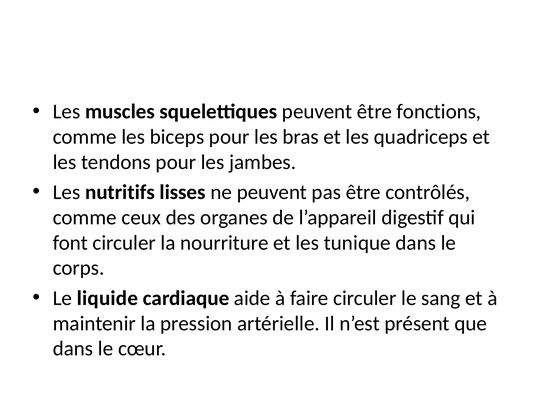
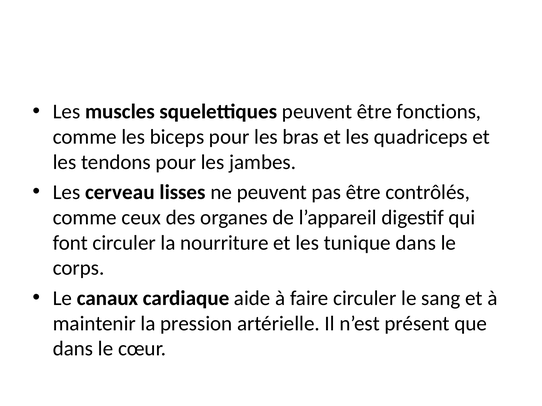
nutritifs: nutritifs -> cerveau
liquide: liquide -> canaux
